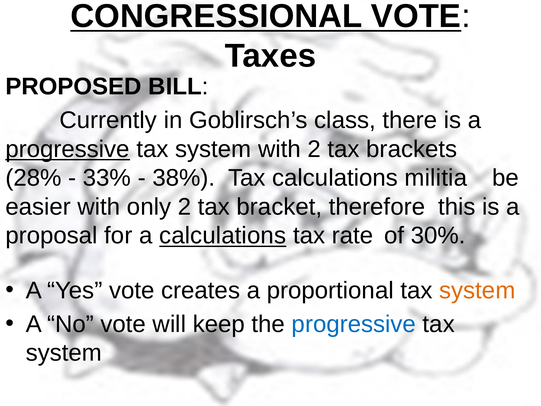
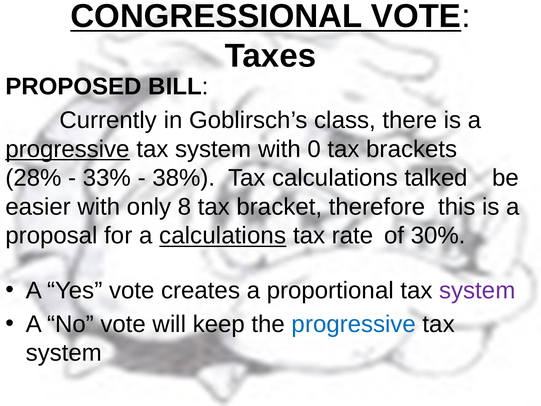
with 2: 2 -> 0
militia: militia -> talked
only 2: 2 -> 8
system at (477, 290) colour: orange -> purple
